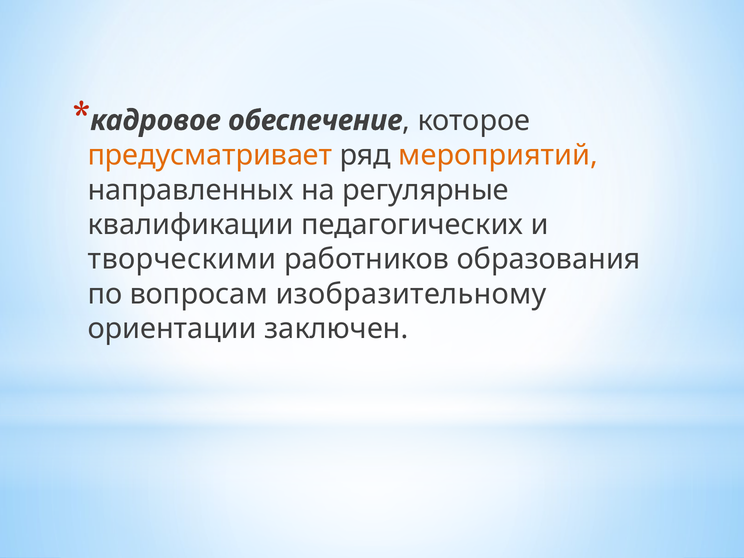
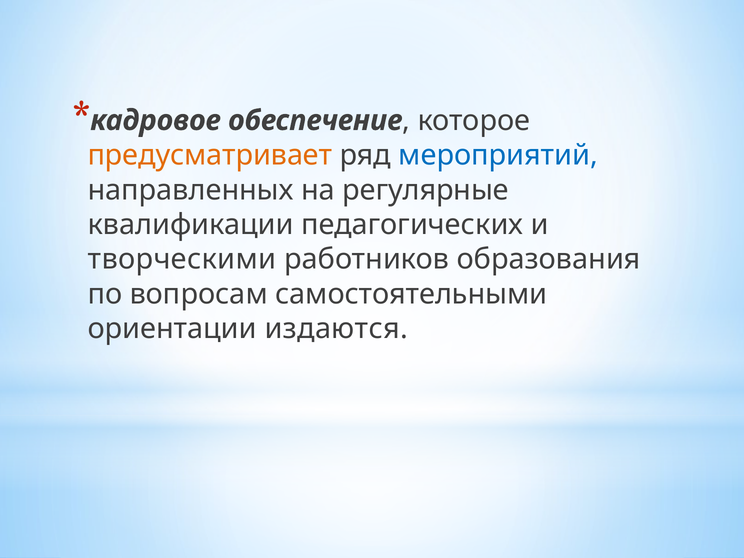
мероприятий colour: orange -> blue
изобразительному: изобразительному -> самостоятельными
заключен: заключен -> издаются
